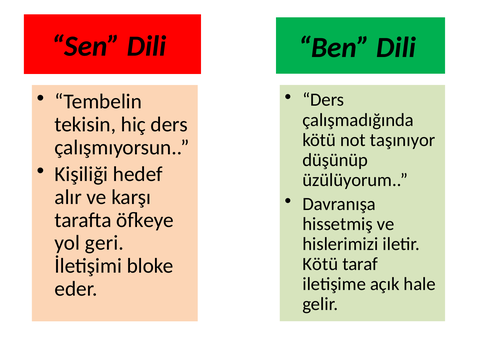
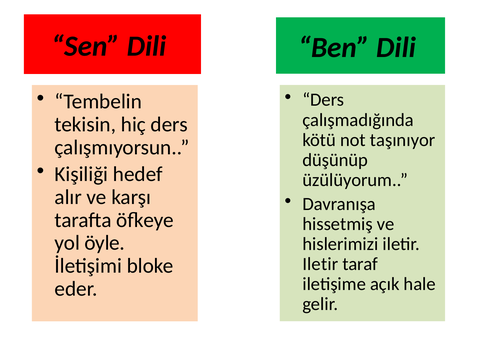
geri: geri -> öyle
Kötü at (320, 264): Kötü -> Iletir
